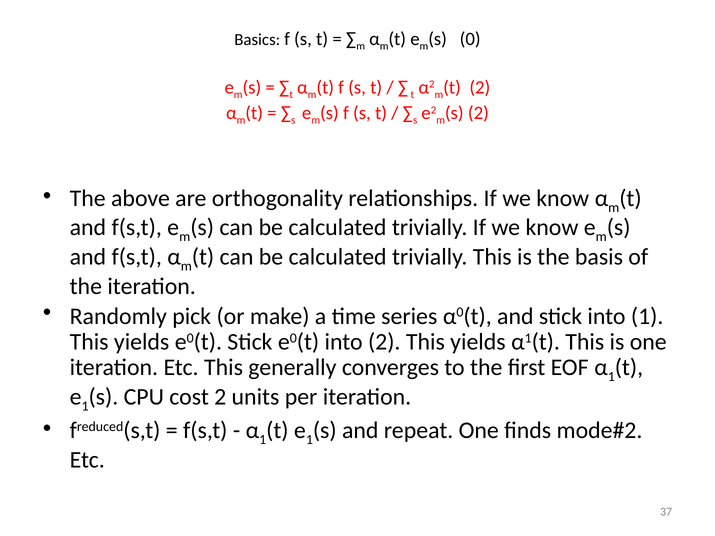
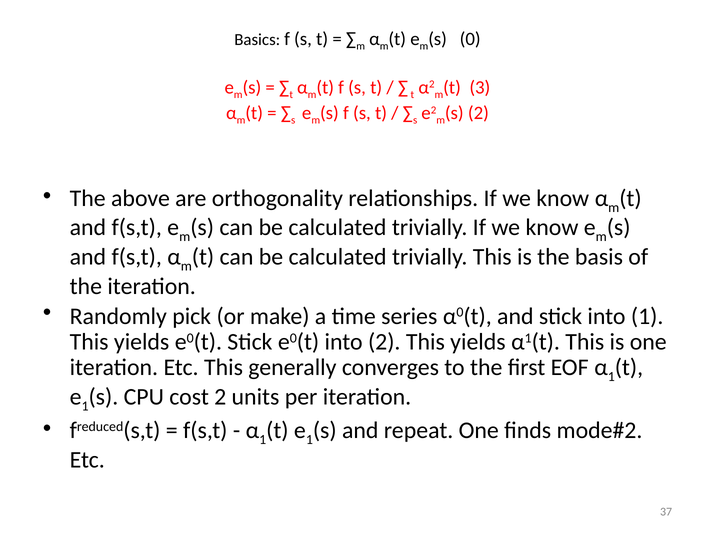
t 2: 2 -> 3
